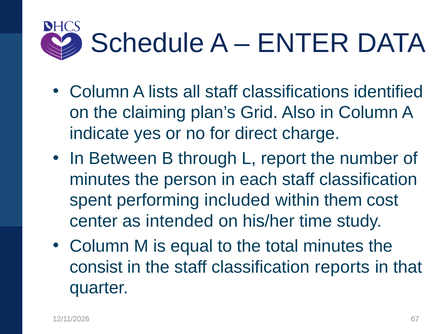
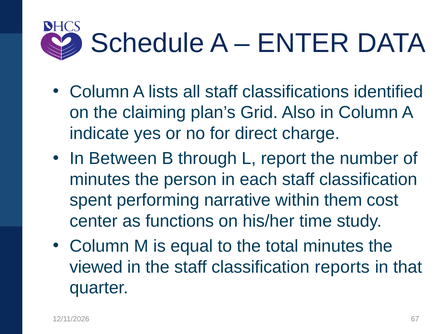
included: included -> narrative
intended: intended -> functions
consist: consist -> viewed
